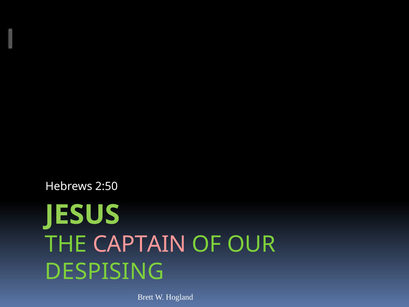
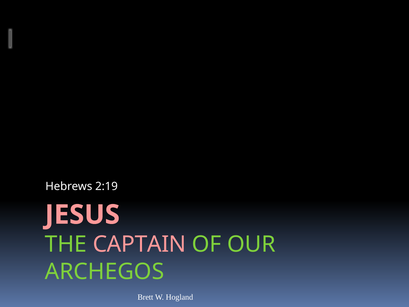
2:50: 2:50 -> 2:19
JESUS colour: light green -> pink
DESPISING: DESPISING -> ARCHEGOS
